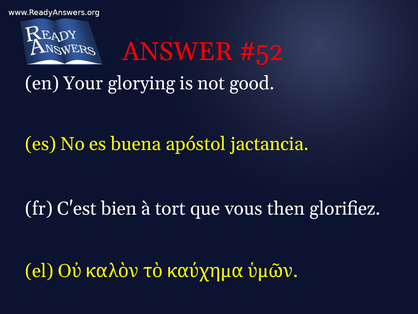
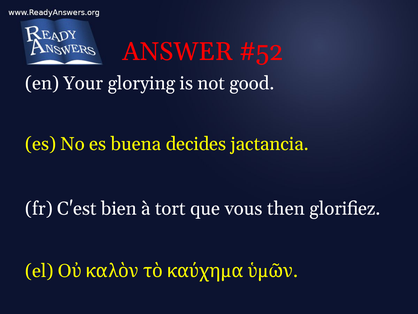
apóstol: apóstol -> decides
